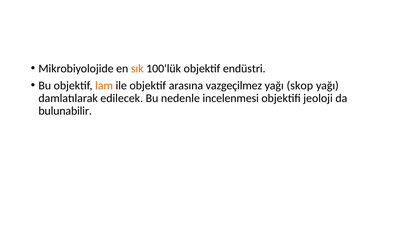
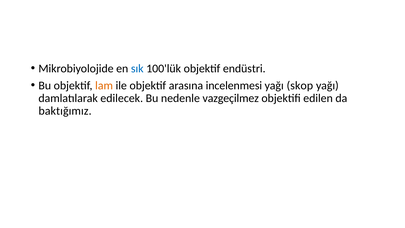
sık colour: orange -> blue
vazgeçilmez: vazgeçilmez -> incelenmesi
incelenmesi: incelenmesi -> vazgeçilmez
jeoloji: jeoloji -> edilen
bulunabilir: bulunabilir -> baktığımız
